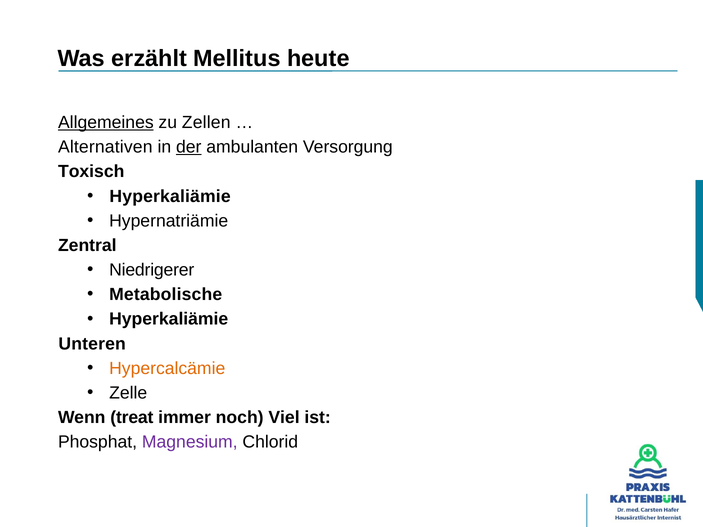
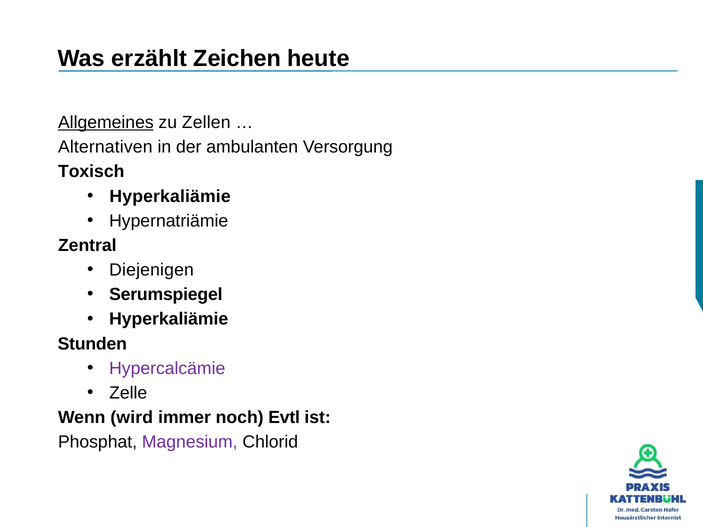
Mellitus: Mellitus -> Zeichen
der underline: present -> none
Niedrigerer: Niedrigerer -> Diejenigen
Metabolische: Metabolische -> Serumspiegel
Unteren: Unteren -> Stunden
Hypercalcämie colour: orange -> purple
treat: treat -> wird
Viel: Viel -> Evtl
